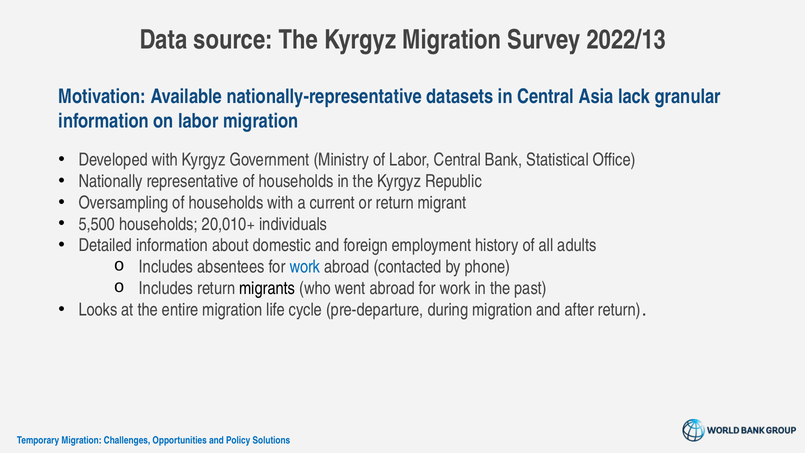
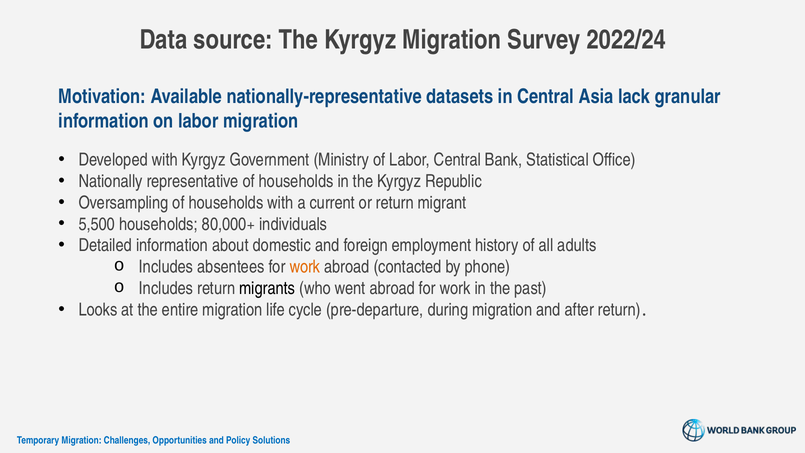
2022/13: 2022/13 -> 2022/24
20,010+: 20,010+ -> 80,000+
work at (305, 267) colour: blue -> orange
